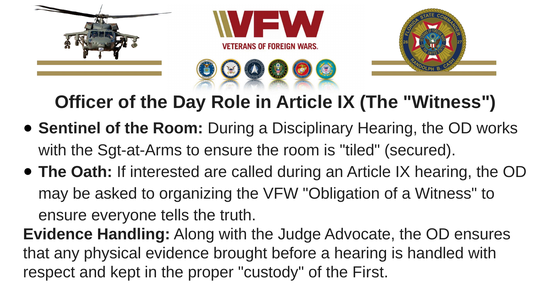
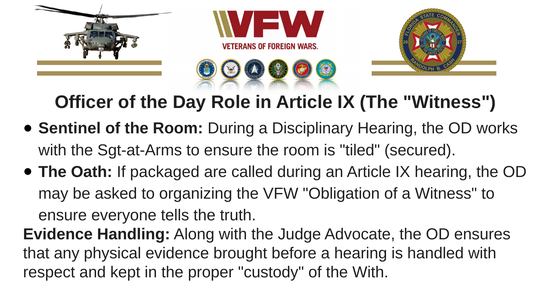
interested: interested -> packaged
the First: First -> With
